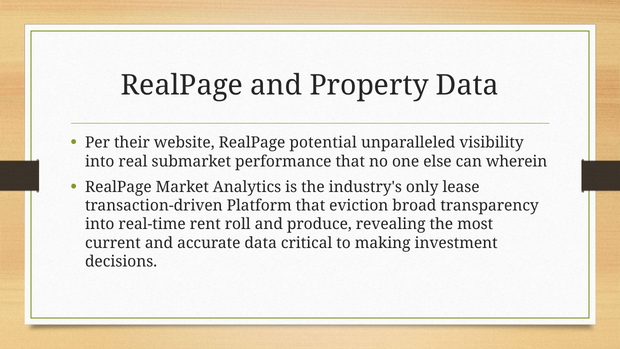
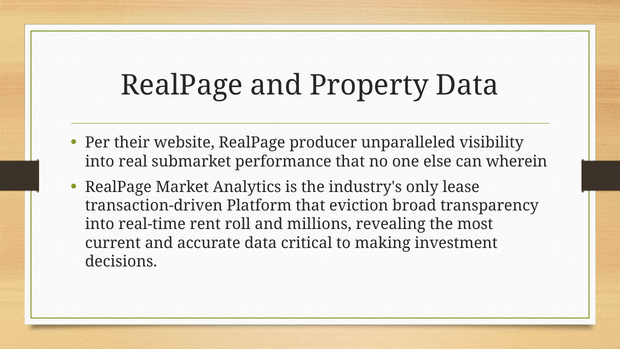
potential: potential -> producer
produce: produce -> millions
